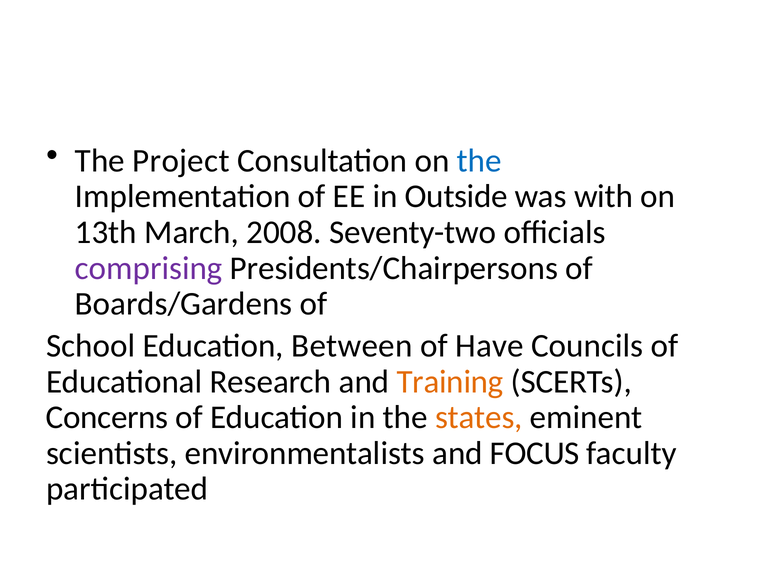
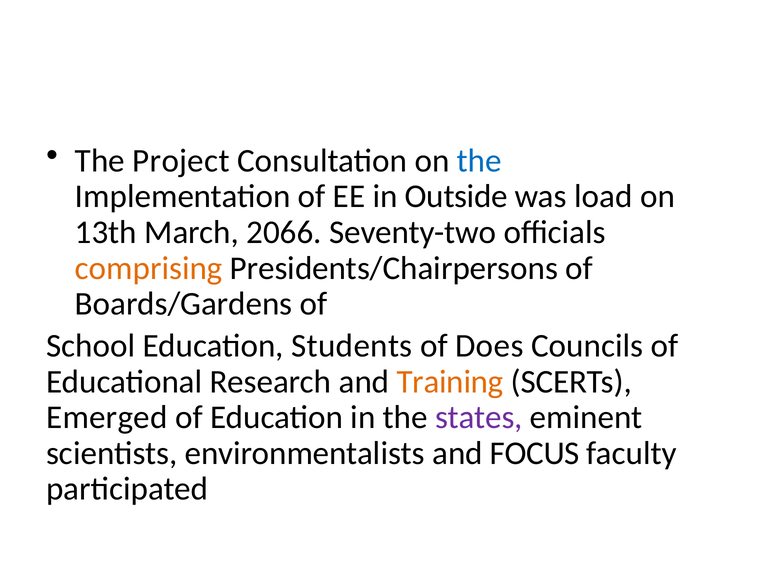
with: with -> load
2008: 2008 -> 2066
comprising colour: purple -> orange
Between: Between -> Students
Have: Have -> Does
Concerns: Concerns -> Emerged
states colour: orange -> purple
